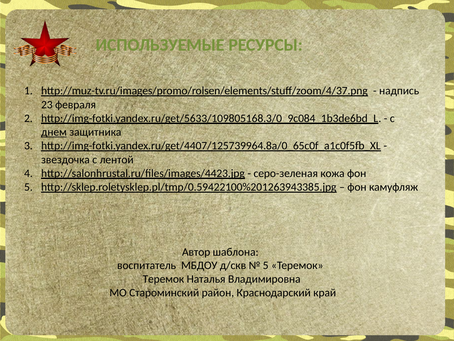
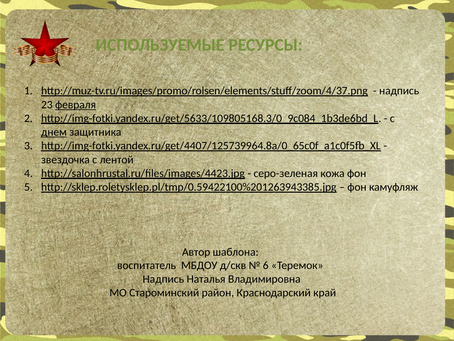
февраля underline: none -> present
5 at (266, 265): 5 -> 6
Теремок at (163, 279): Теремок -> Надпись
